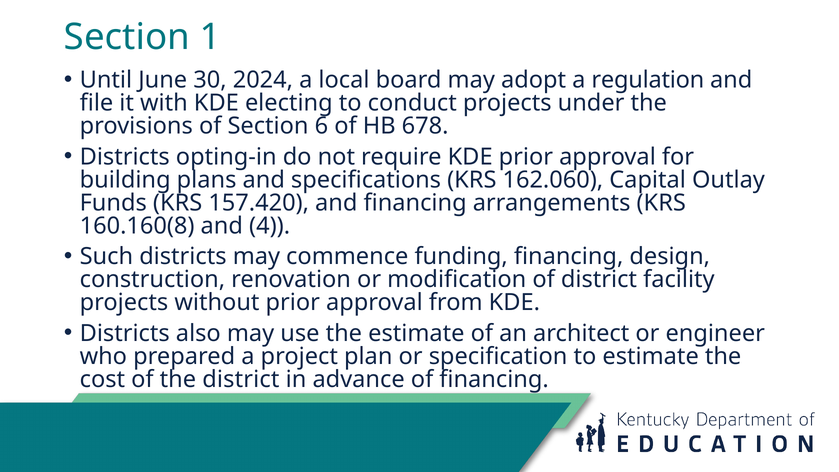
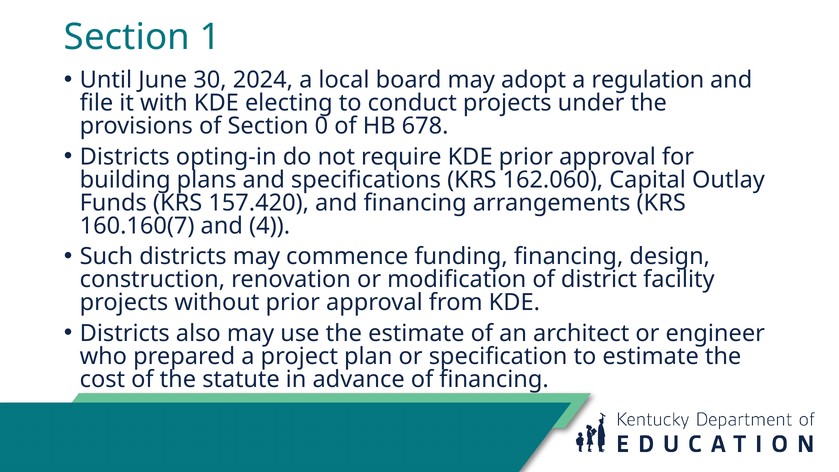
6: 6 -> 0
160.160(8: 160.160(8 -> 160.160(7
the district: district -> statute
